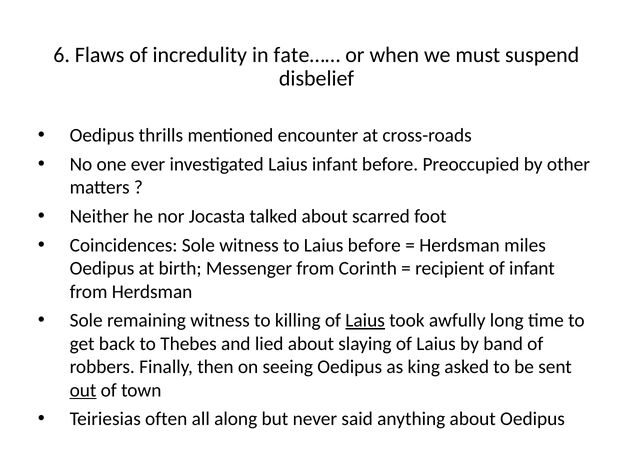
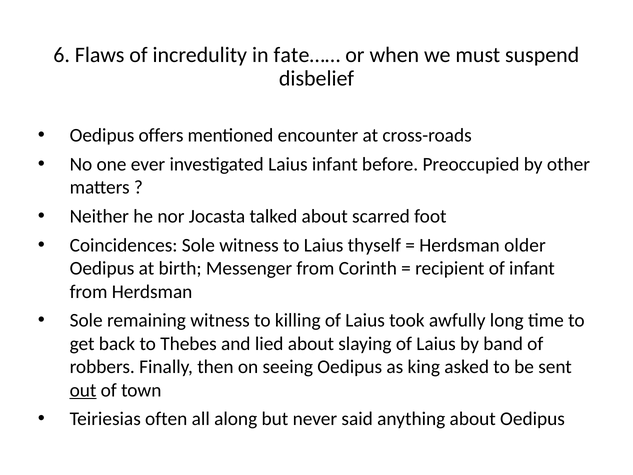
thrills: thrills -> offers
Laius before: before -> thyself
miles: miles -> older
Laius at (365, 320) underline: present -> none
